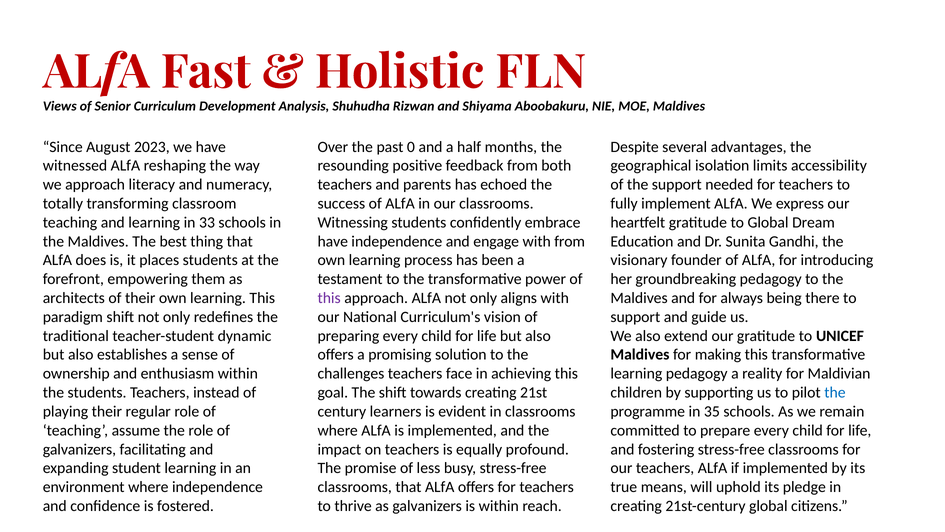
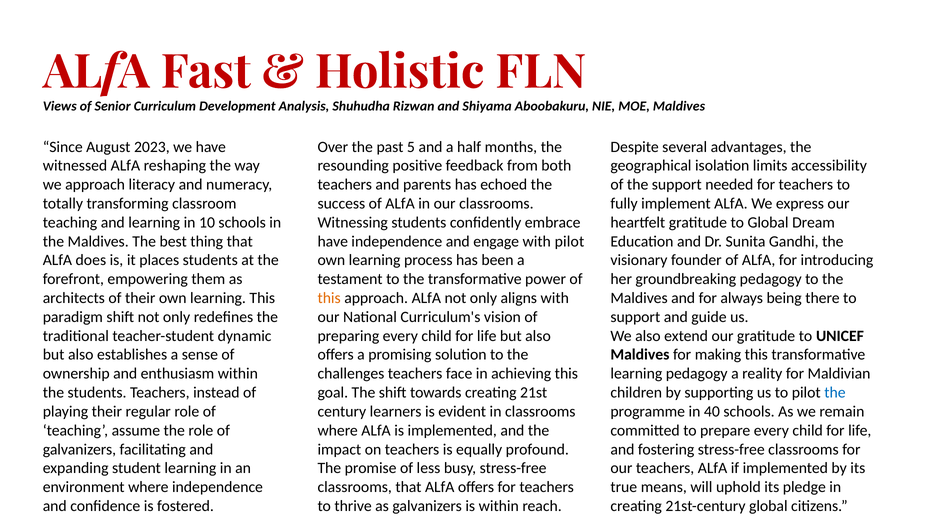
0: 0 -> 5
33: 33 -> 10
with from: from -> pilot
this at (329, 298) colour: purple -> orange
35: 35 -> 40
